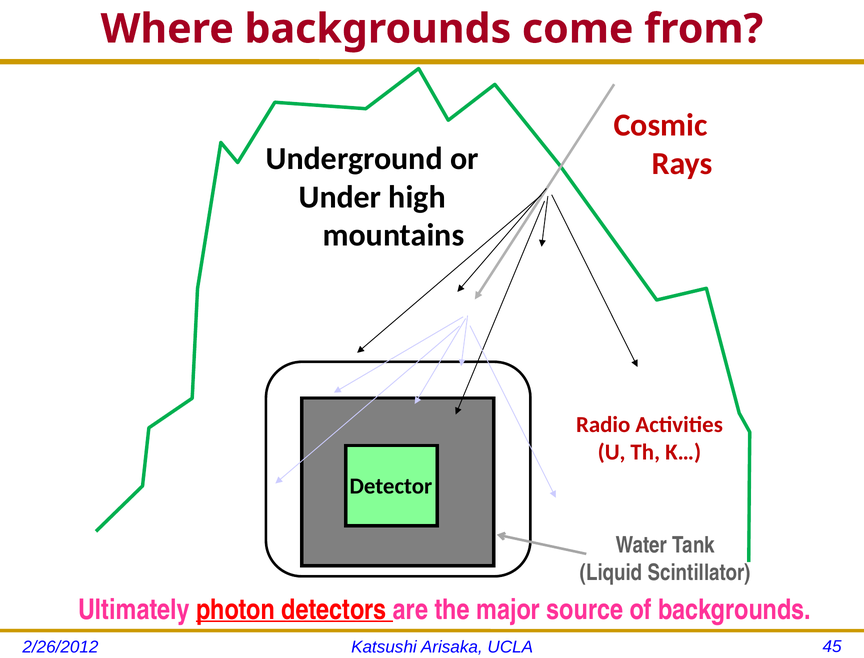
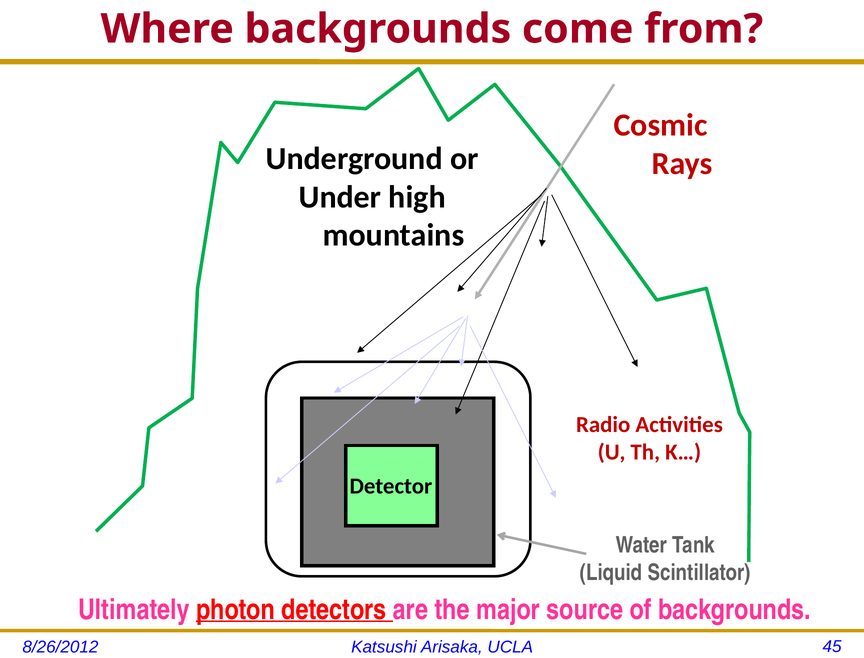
2/26/2012: 2/26/2012 -> 8/26/2012
